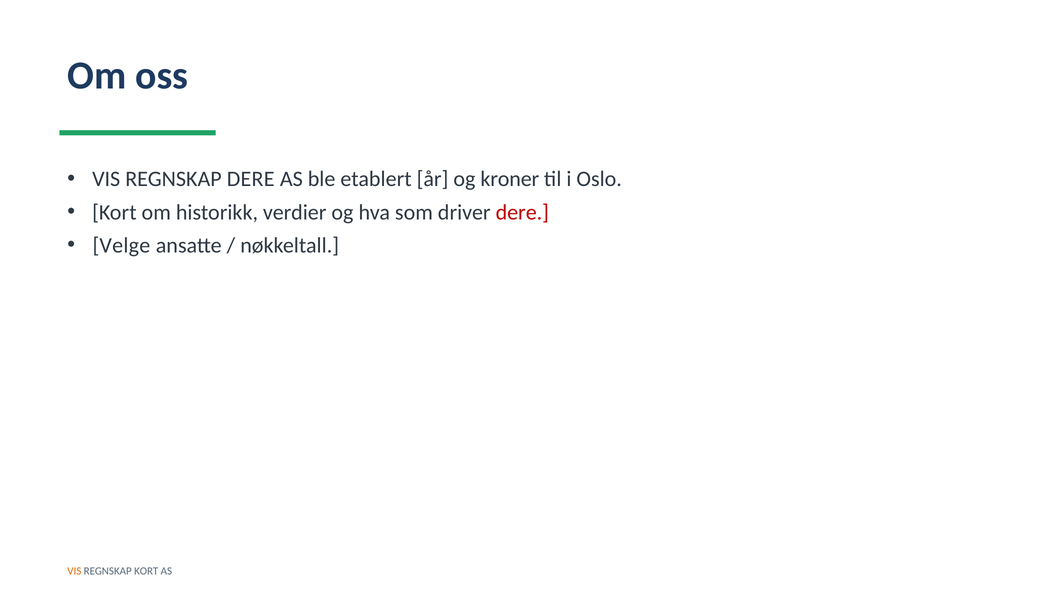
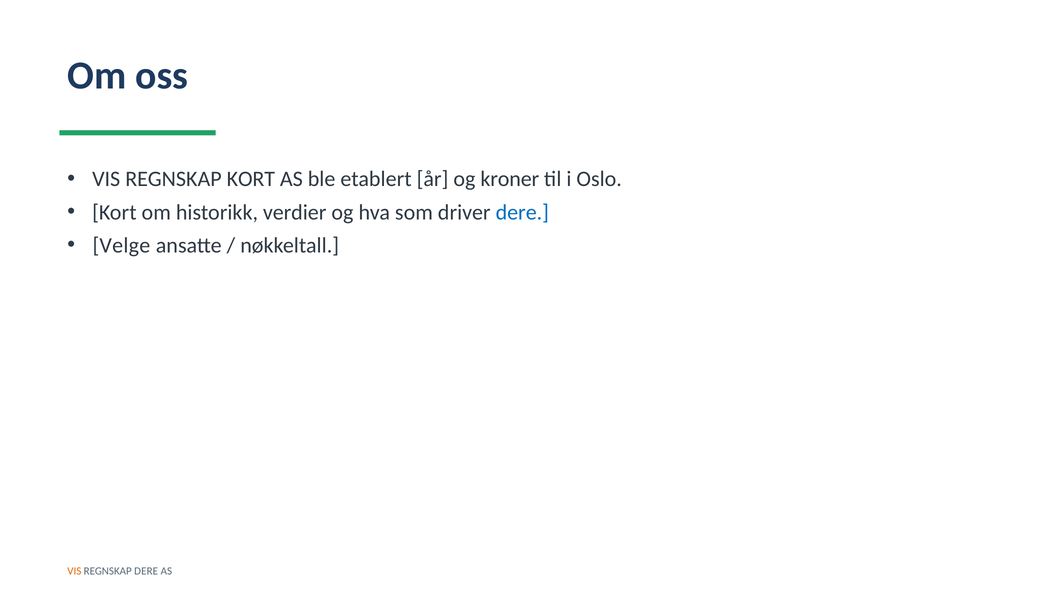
REGNSKAP DERE: DERE -> KORT
dere at (522, 212) colour: red -> blue
REGNSKAP KORT: KORT -> DERE
